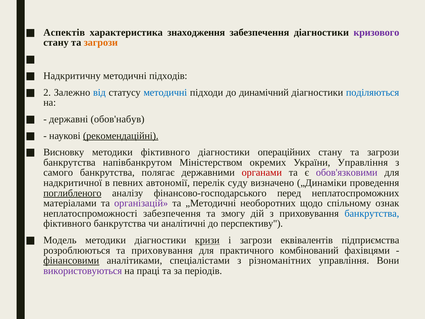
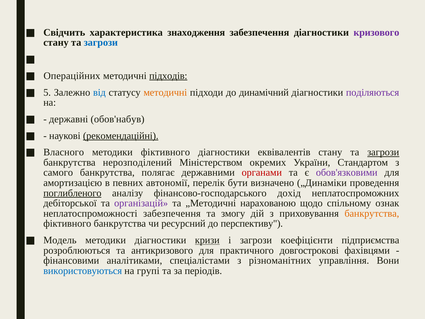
Аспектів: Аспектів -> Свідчить
загрози at (101, 43) colour: orange -> blue
Надкритичну: Надкритичну -> Операційних
підходів underline: none -> present
2: 2 -> 5
методичні at (165, 92) colour: blue -> orange
поділяються colour: blue -> purple
Висновку: Висновку -> Власного
операційних: операційних -> еквівалентів
загрози at (383, 152) underline: none -> present
напівбанкрутом: напівбанкрутом -> нерозподілений
України Управління: Управління -> Стандартом
надкритичної: надкритичної -> амортизацією
суду: суду -> бути
перед: перед -> дохід
матеріалами: матеріалами -> дебіторської
необоротних: необоротних -> нарахованою
банкрутства at (372, 213) colour: blue -> orange
аналітичні: аналітичні -> ресурсний
еквівалентів: еквівалентів -> коефіцієнти
та приховування: приховування -> антикризового
комбінований: комбінований -> довгострокові
фінансовими underline: present -> none
використовуються colour: purple -> blue
праці: праці -> групі
